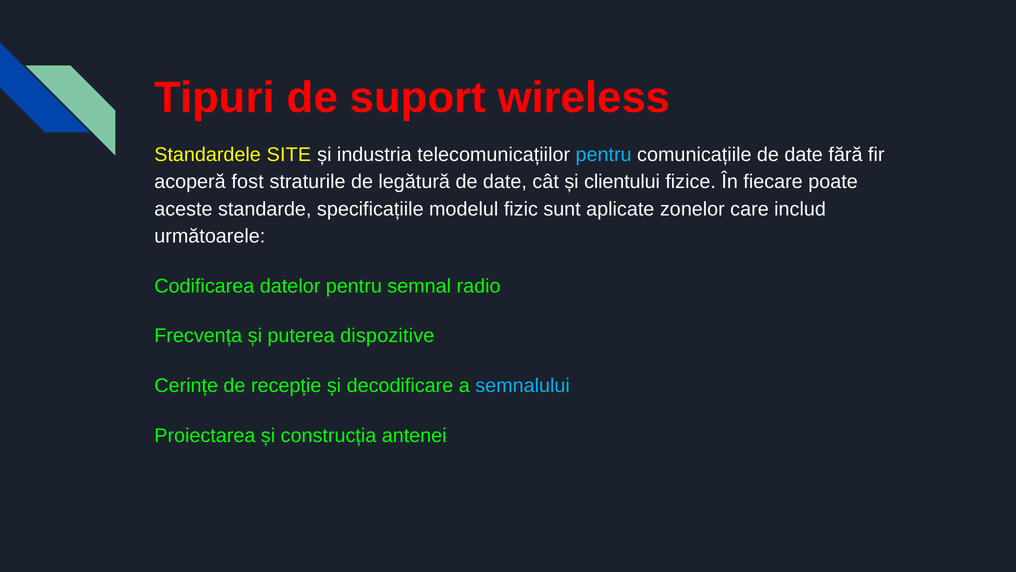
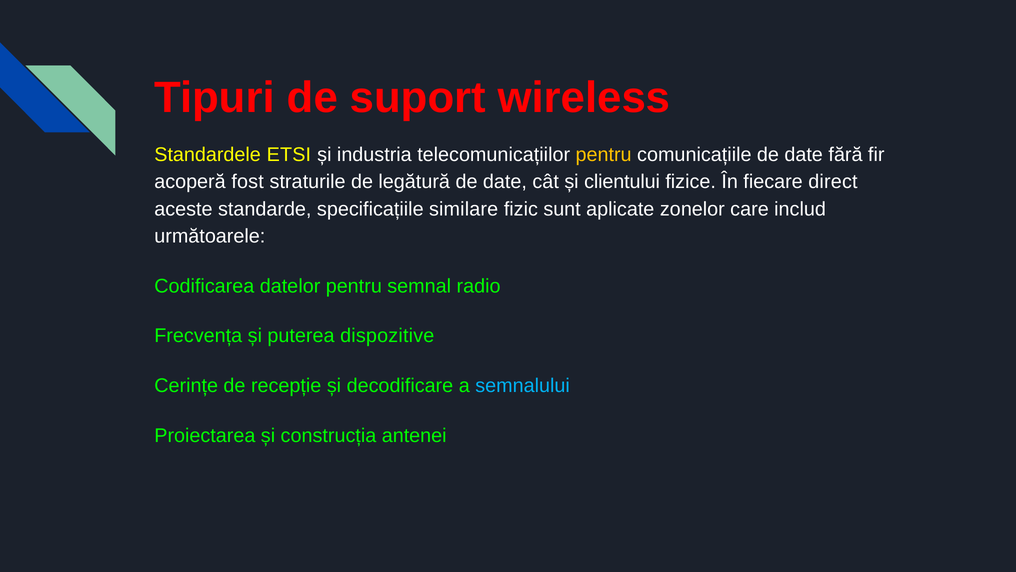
SITE: SITE -> ETSI
pentru at (604, 154) colour: light blue -> yellow
poate: poate -> direct
modelul: modelul -> similare
